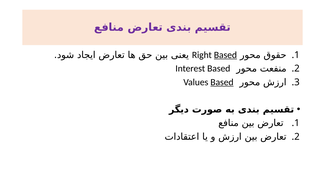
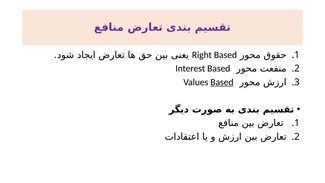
Based at (225, 55) underline: present -> none
